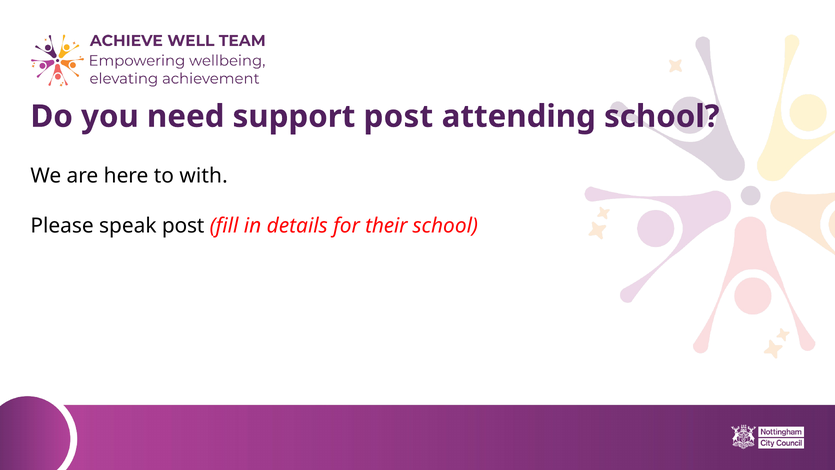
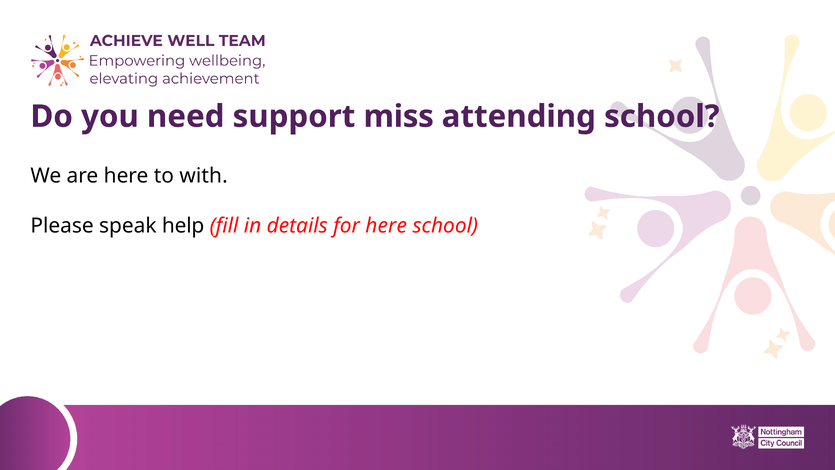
support post: post -> miss
speak post: post -> help
for their: their -> here
